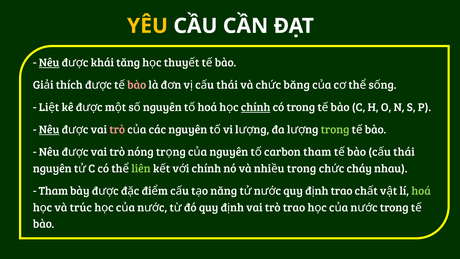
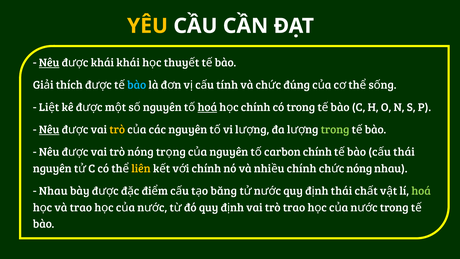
khái tăng: tăng -> khái
bào at (137, 85) colour: pink -> light blue
thái at (227, 85): thái -> tính
băng: băng -> đúng
hoá at (207, 107) underline: none -> present
chính at (256, 107) underline: present -> none
trò at (117, 130) colour: pink -> yellow
carbon tham: tham -> chính
liên colour: light green -> yellow
trong at (302, 169): trong -> chính
c cháy: cháy -> nóng
Tham at (53, 191): Tham -> Nhau
năng: năng -> băng
trao at (342, 191): trao -> thái
và trúc: trúc -> trao
